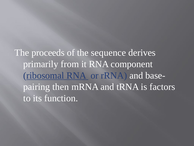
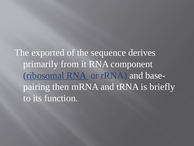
proceeds: proceeds -> exported
factors: factors -> briefly
